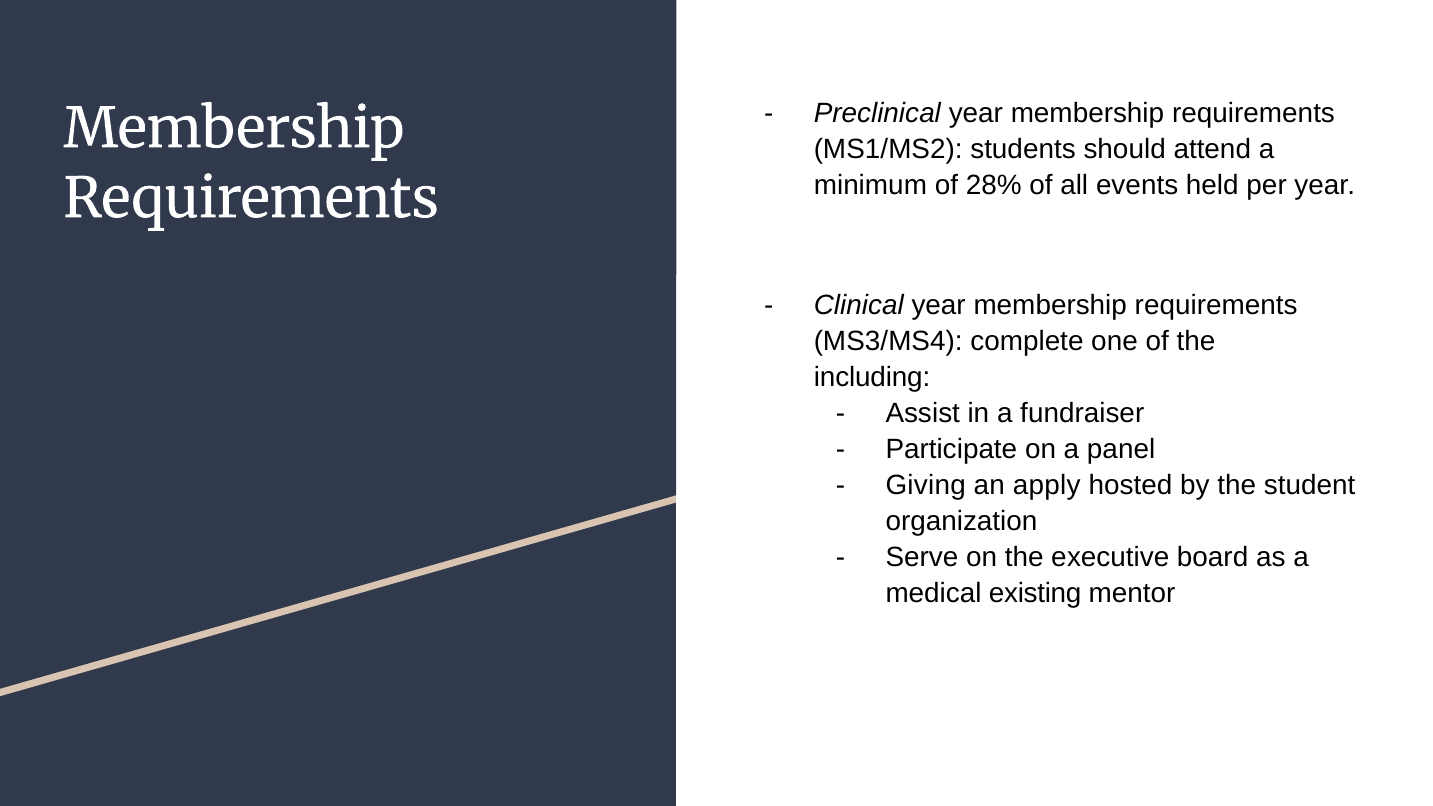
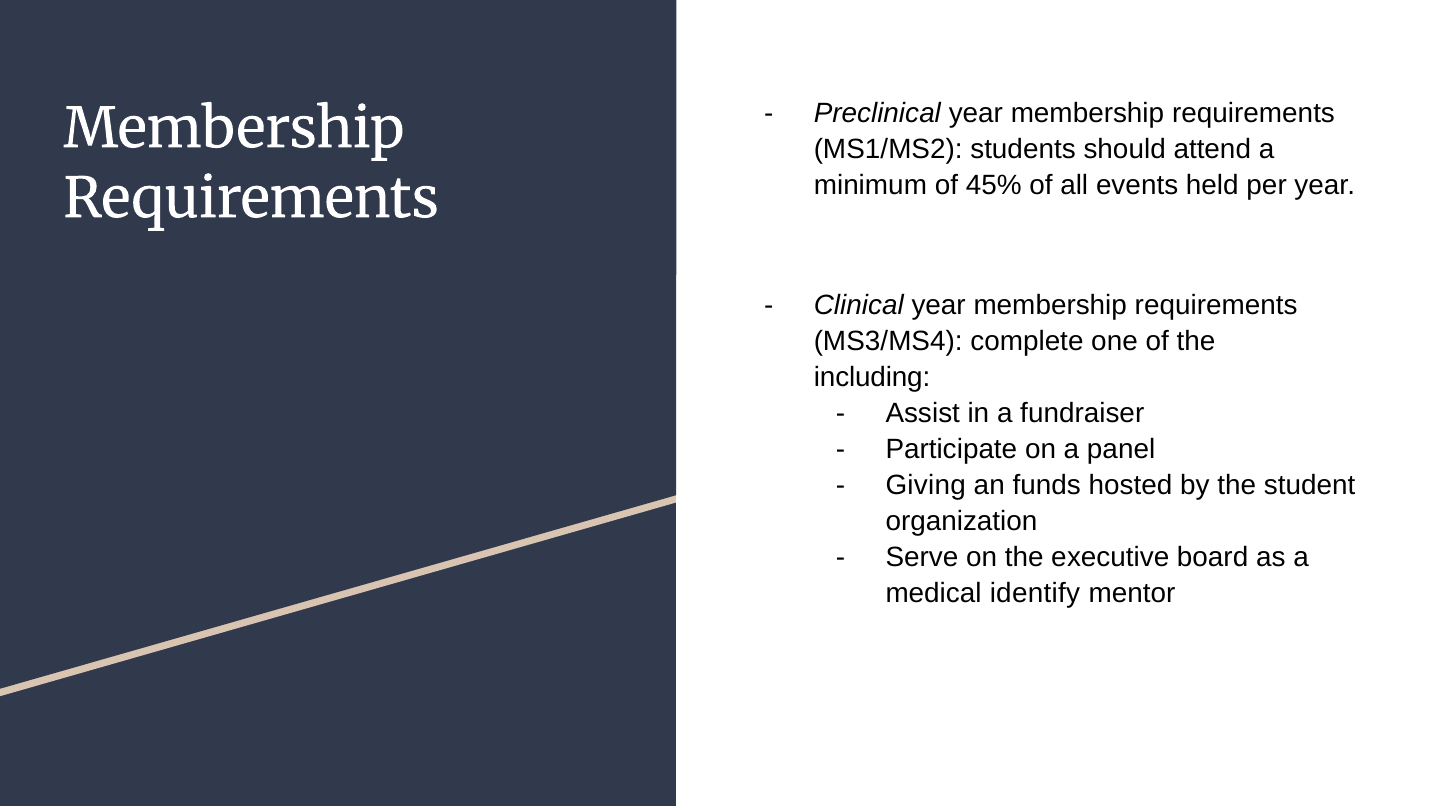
28%: 28% -> 45%
apply: apply -> funds
existing: existing -> identify
